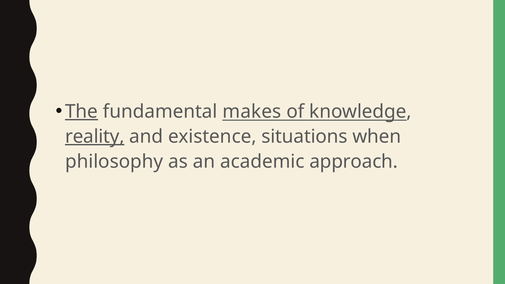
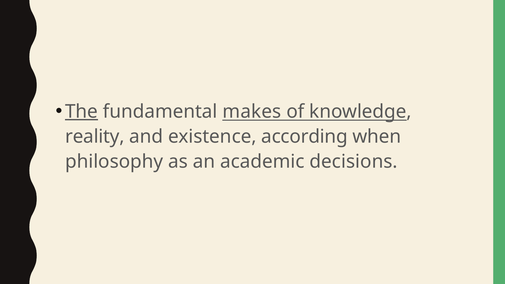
reality underline: present -> none
situations: situations -> according
approach: approach -> decisions
